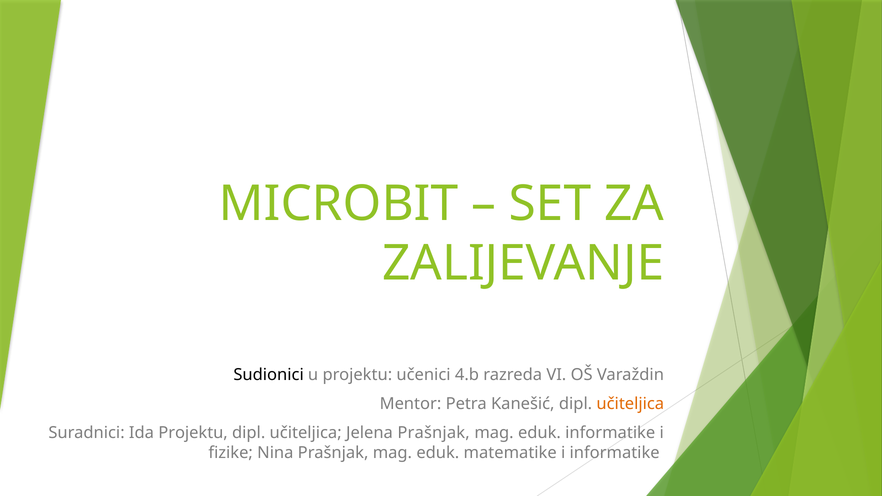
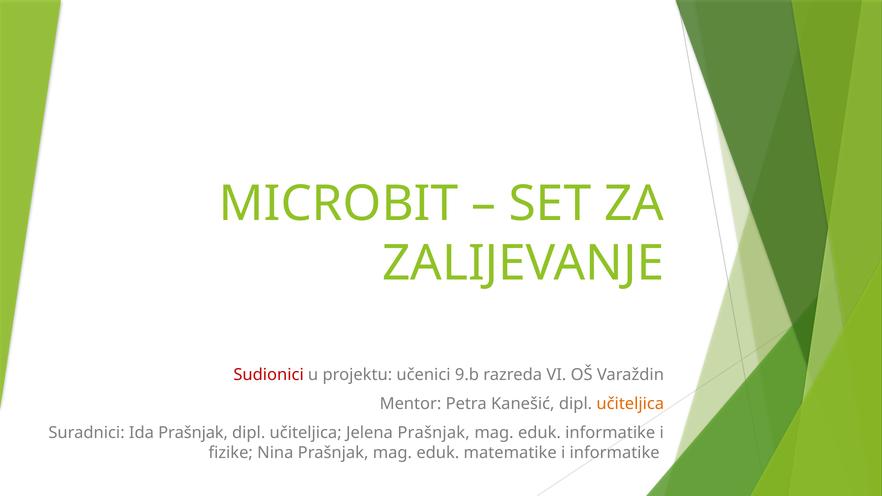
Sudionici colour: black -> red
4.b: 4.b -> 9.b
Ida Projektu: Projektu -> Prašnjak
